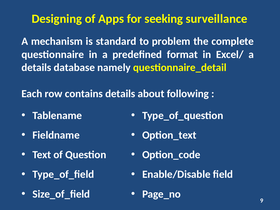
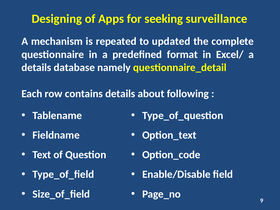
standard: standard -> repeated
problem: problem -> updated
